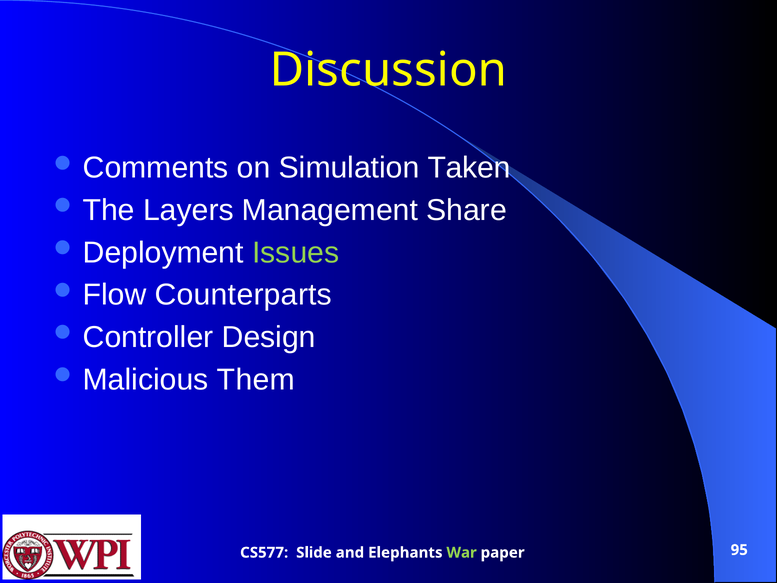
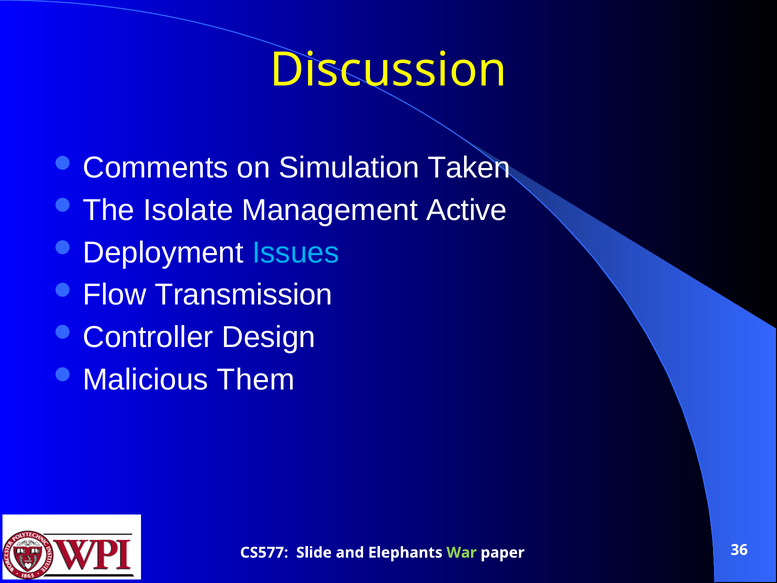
Layers: Layers -> Isolate
Share: Share -> Active
Issues colour: light green -> light blue
Counterparts: Counterparts -> Transmission
95: 95 -> 36
